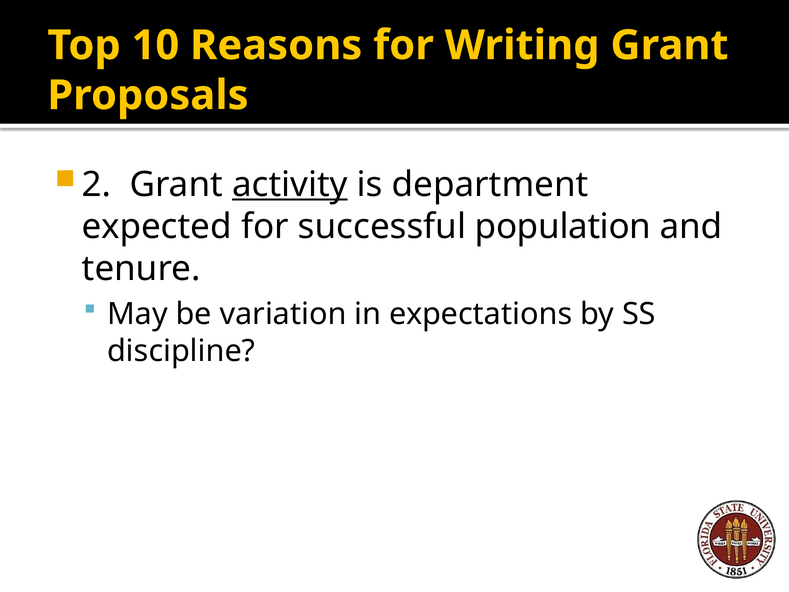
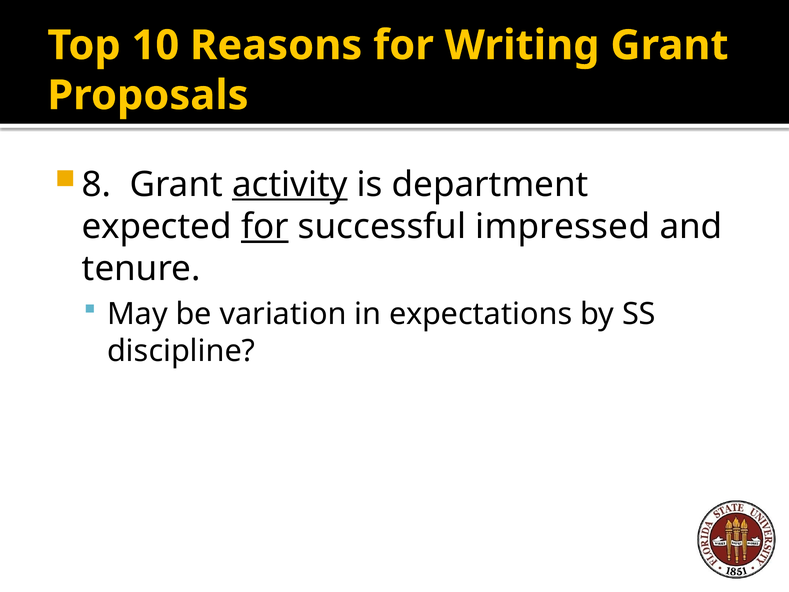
2: 2 -> 8
for at (265, 227) underline: none -> present
population: population -> impressed
